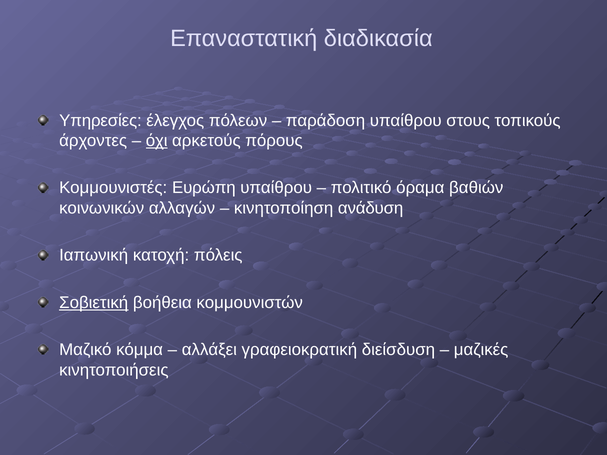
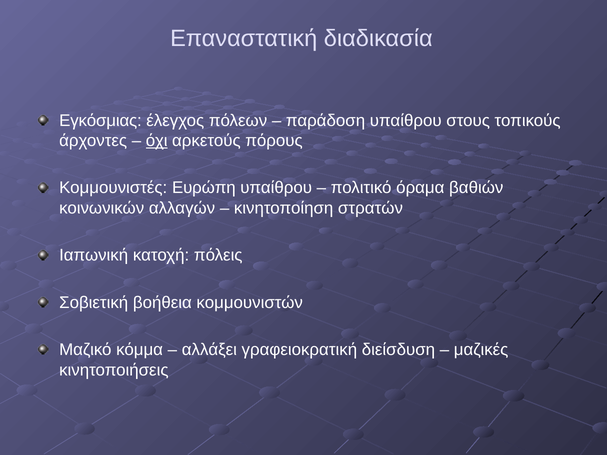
Υπηρεσίες: Υπηρεσίες -> Εγκόσμιας
ανάδυση: ανάδυση -> στρατών
Σοβιετική underline: present -> none
